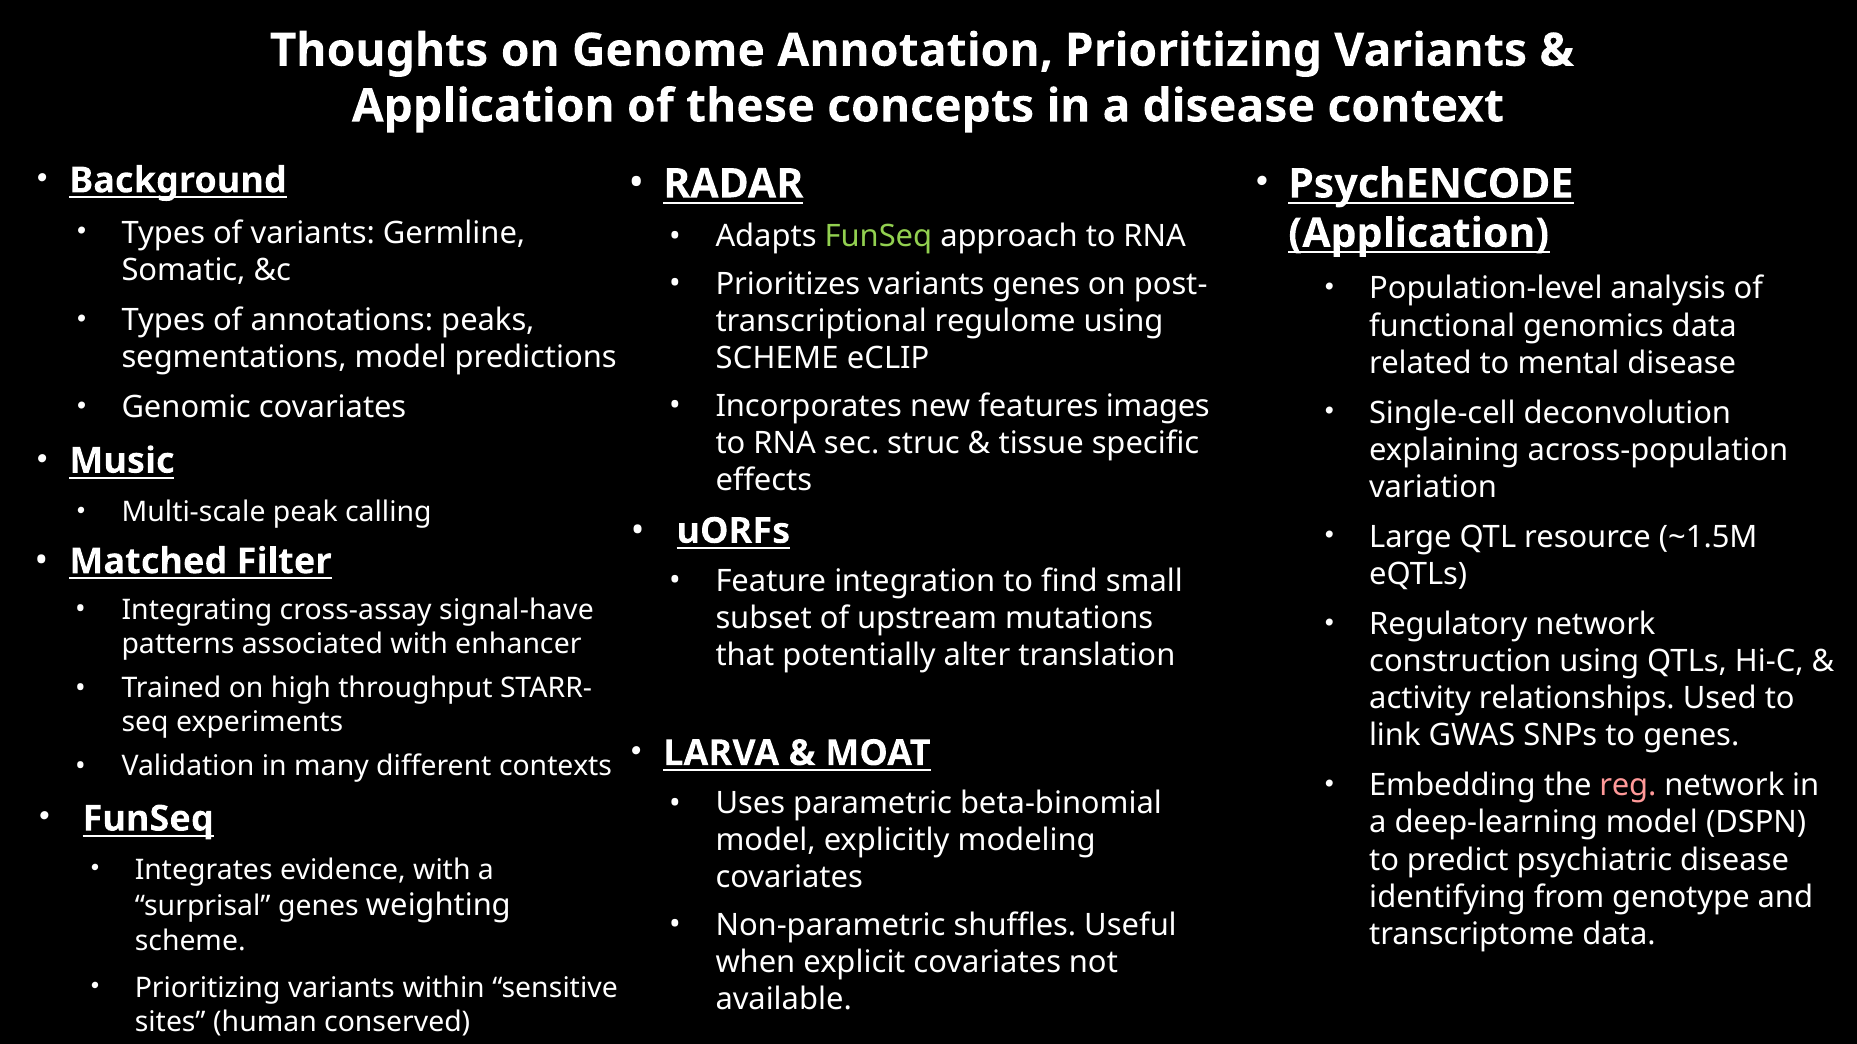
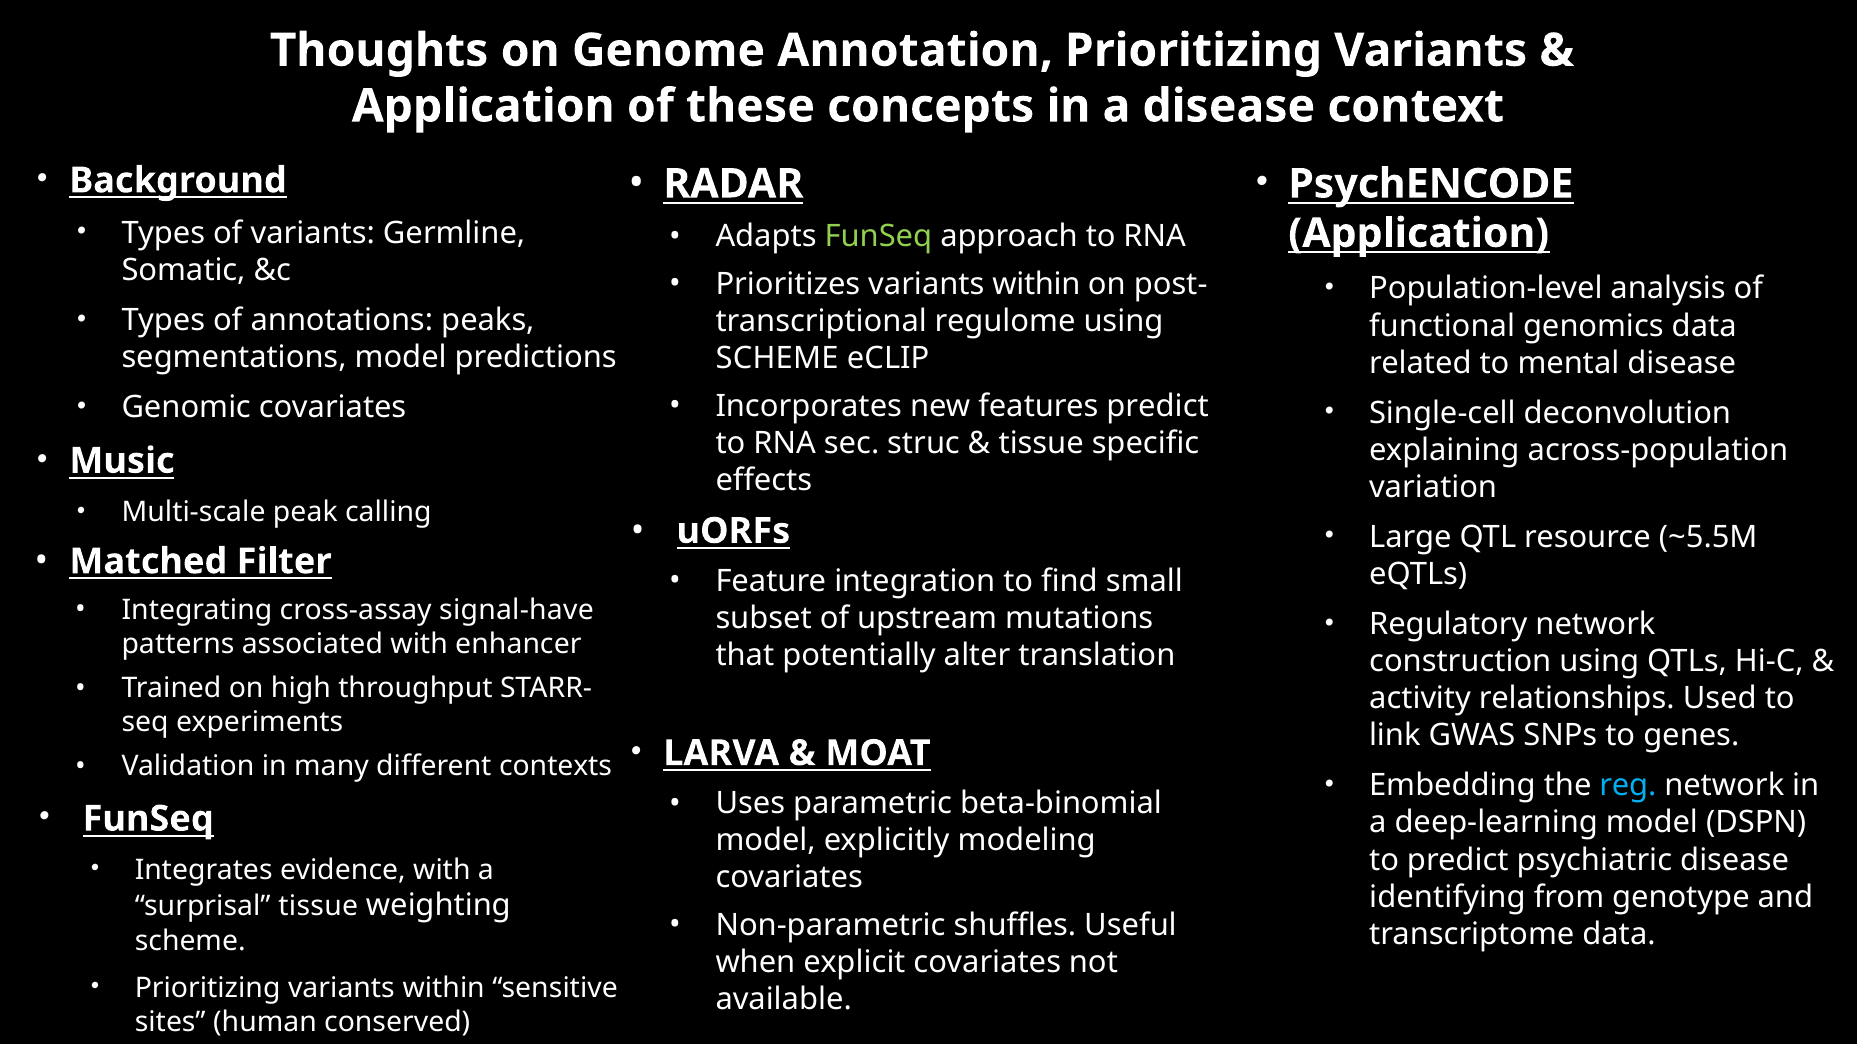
Prioritizes variants genes: genes -> within
features images: images -> predict
~1.5M: ~1.5M -> ~5.5M
reg colour: pink -> light blue
surprisal genes: genes -> tissue
